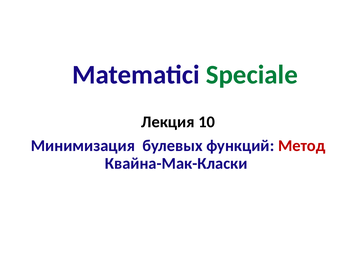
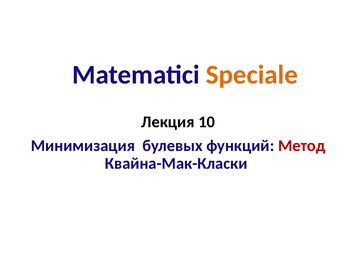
Speciale colour: green -> orange
